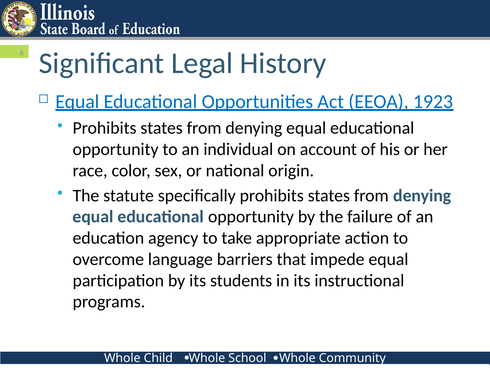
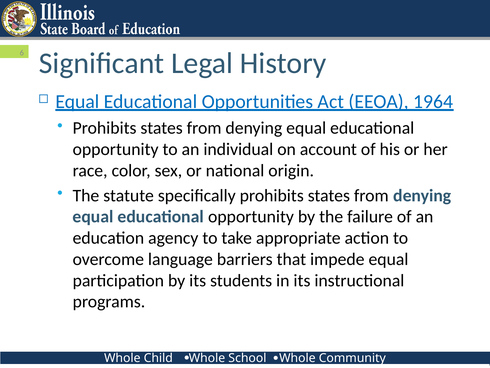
1923: 1923 -> 1964
